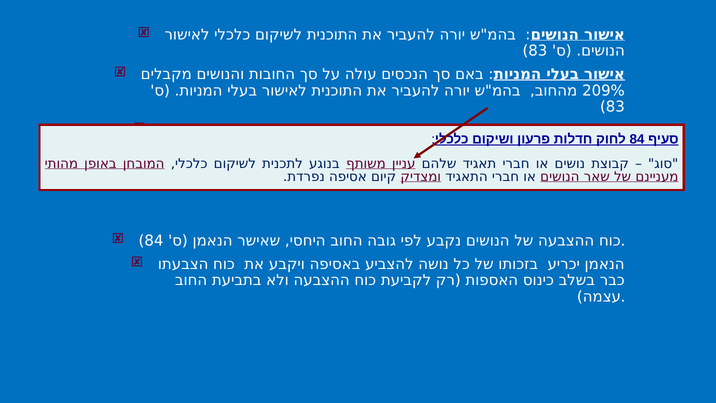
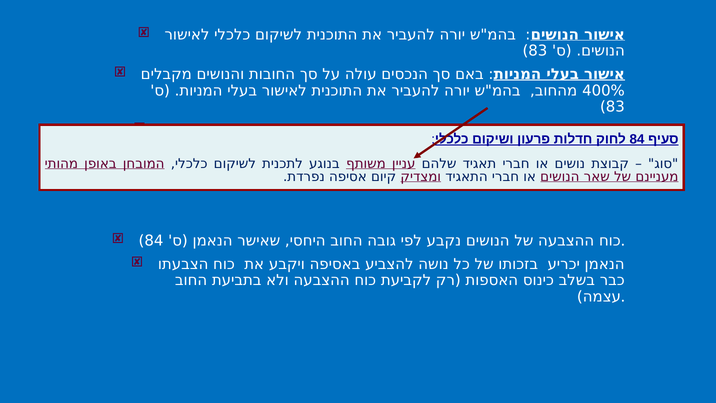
209%: 209% -> 400%
